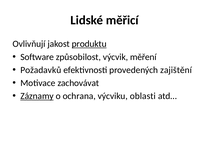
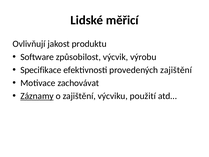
produktu underline: present -> none
měření: měření -> výrobu
Požadavků: Požadavků -> Specifikace
o ochrana: ochrana -> zajištění
oblasti: oblasti -> použití
